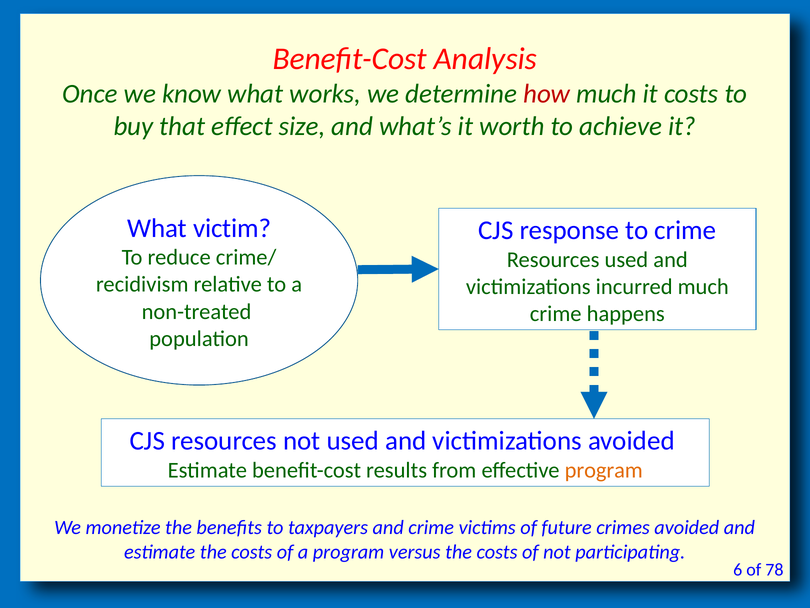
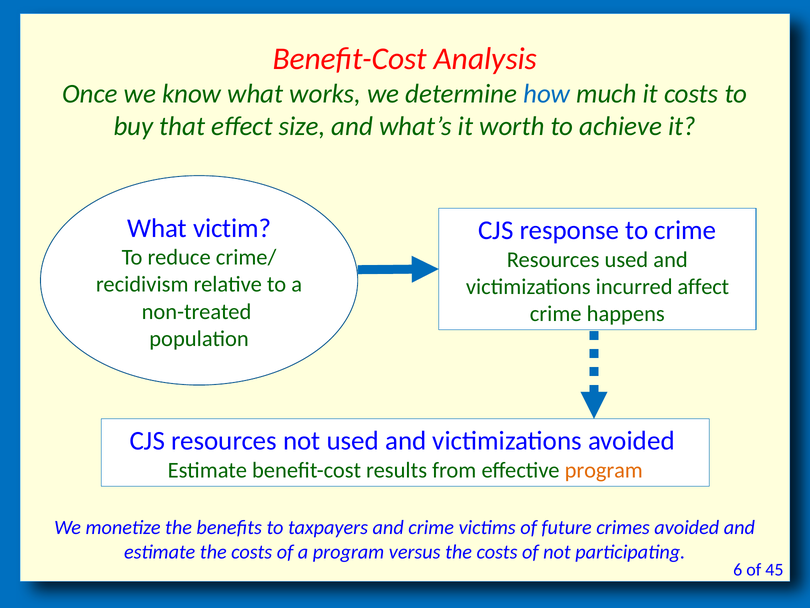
how colour: red -> blue
incurred much: much -> affect
78: 78 -> 45
